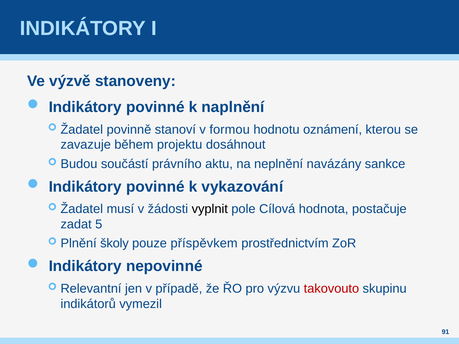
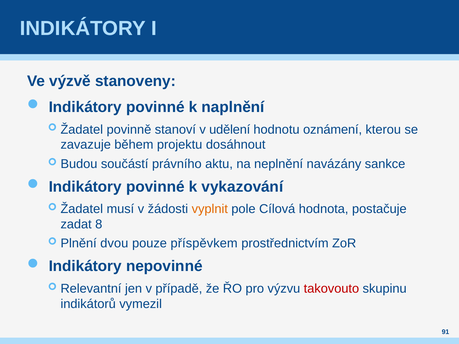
formou: formou -> udělení
vyplnit colour: black -> orange
5: 5 -> 8
školy: školy -> dvou
